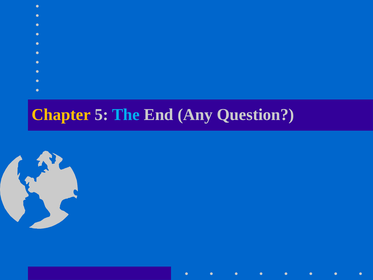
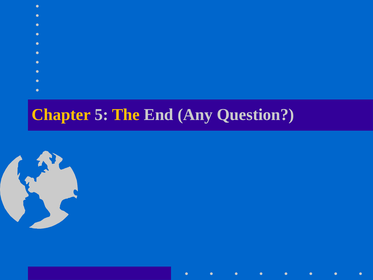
The colour: light blue -> yellow
